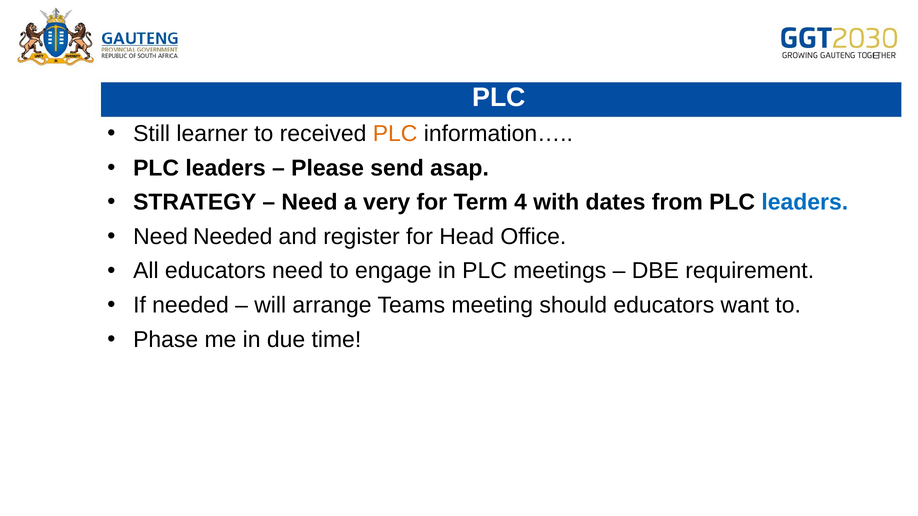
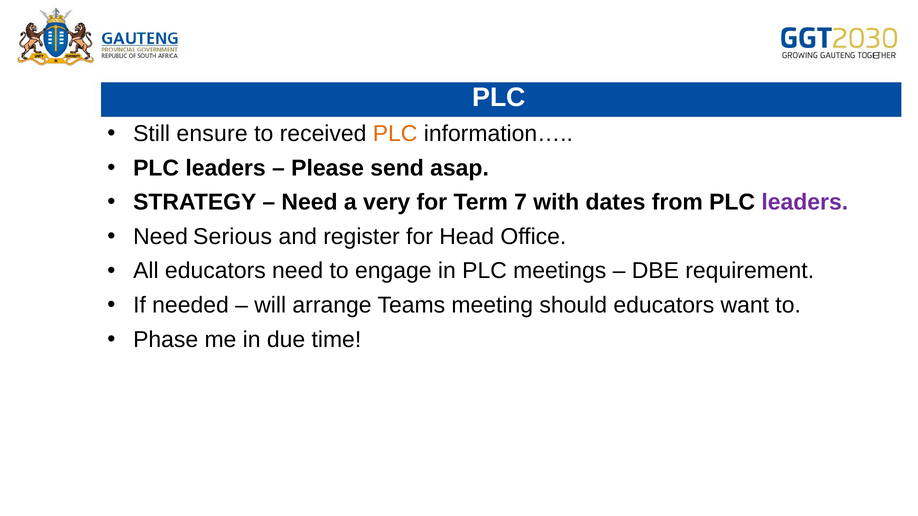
learner: learner -> ensure
4: 4 -> 7
leaders at (805, 202) colour: blue -> purple
Need Needed: Needed -> Serious
